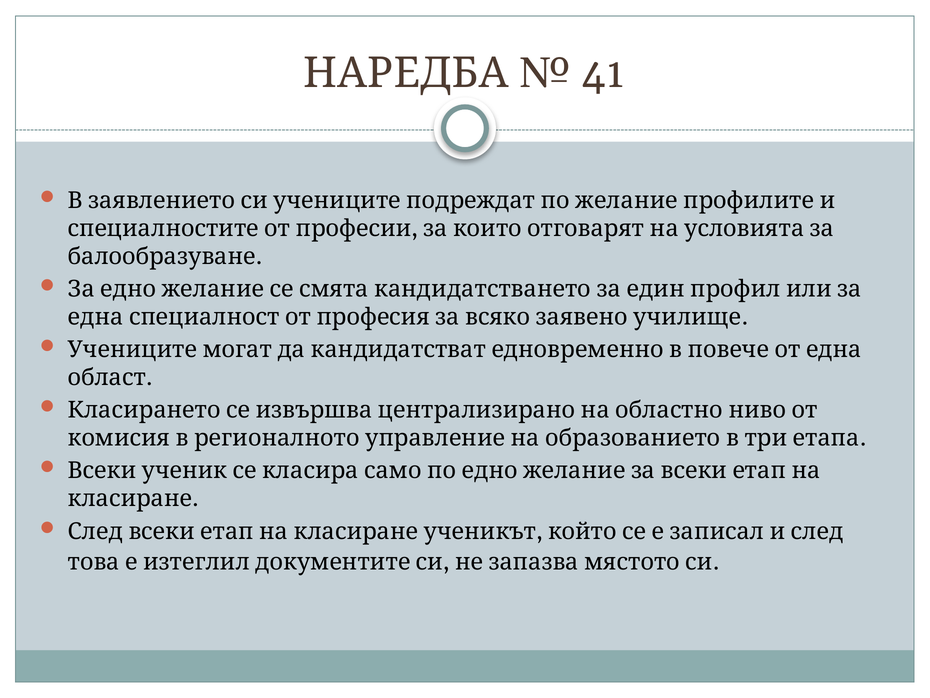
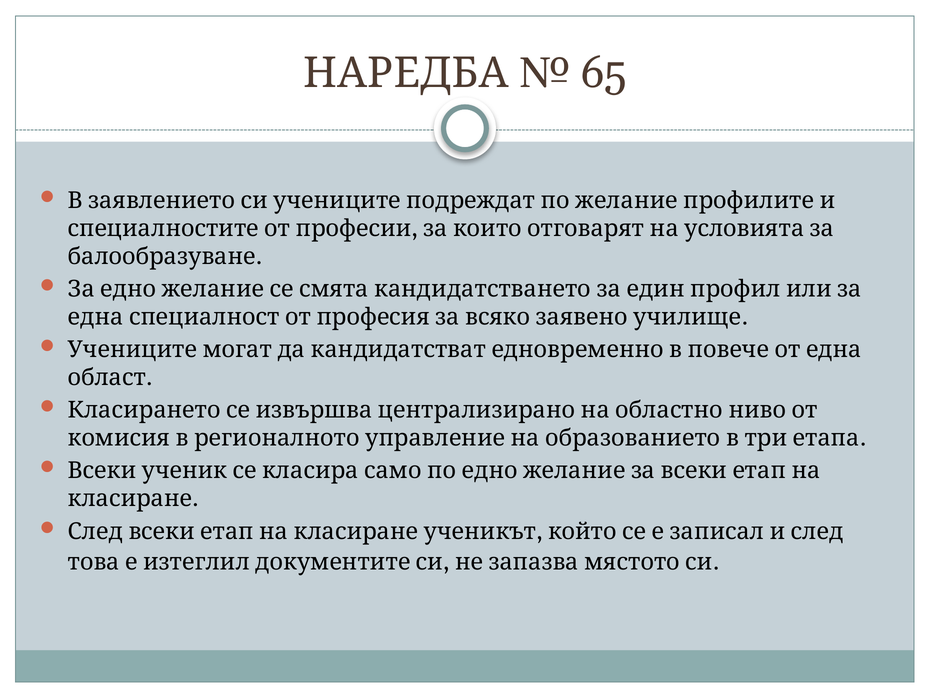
41: 41 -> 65
